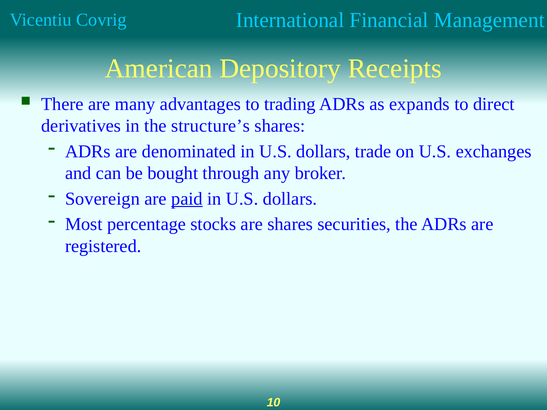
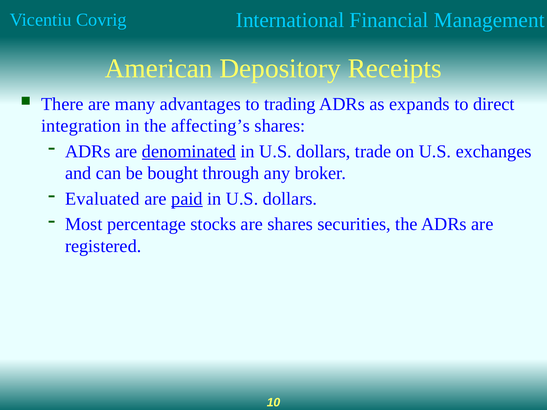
derivatives: derivatives -> integration
structure’s: structure’s -> affecting’s
denominated underline: none -> present
Sovereign: Sovereign -> Evaluated
